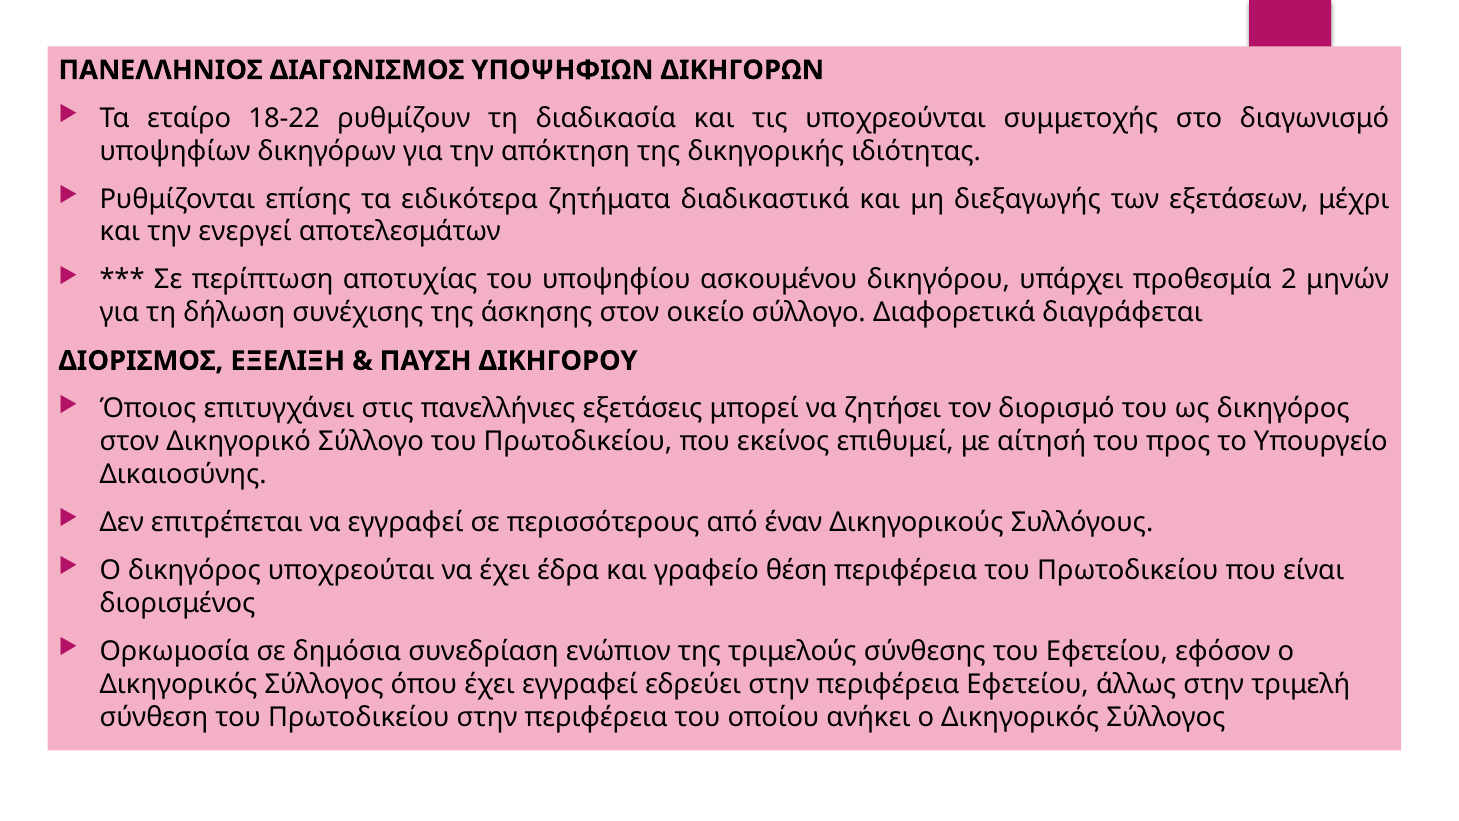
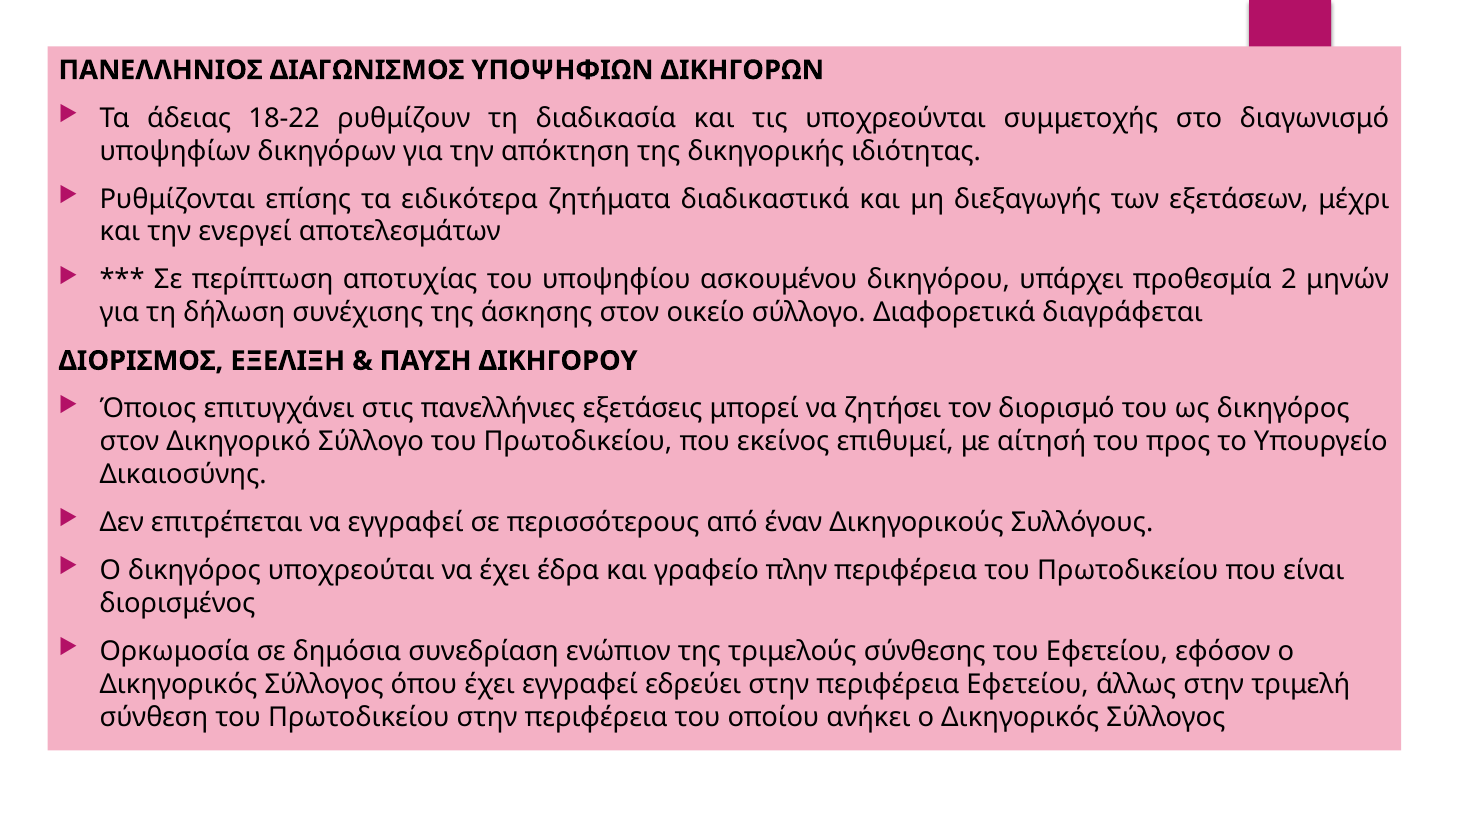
εταίρο: εταίρο -> άδειας
θέση: θέση -> πλην
